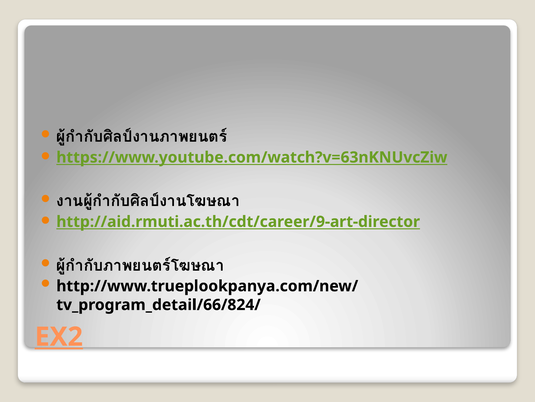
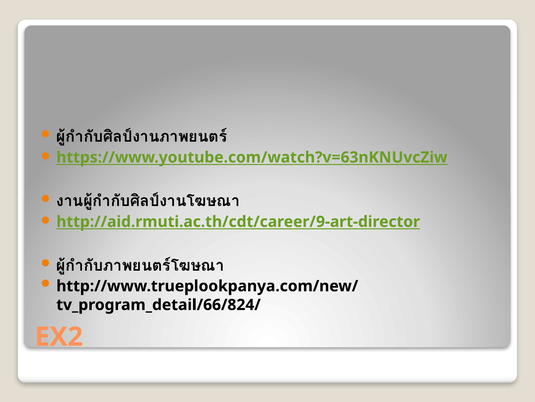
EX2 underline: present -> none
